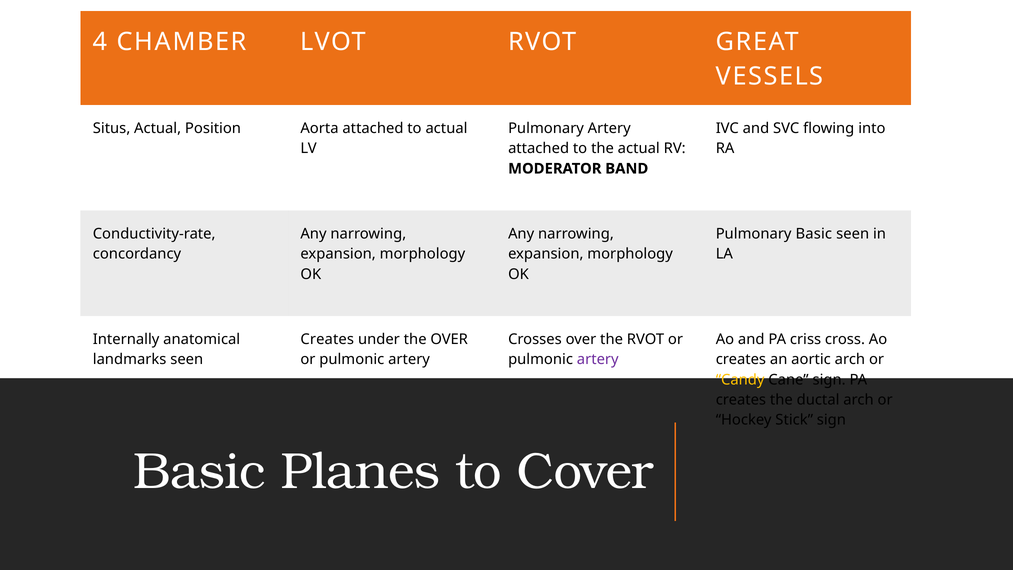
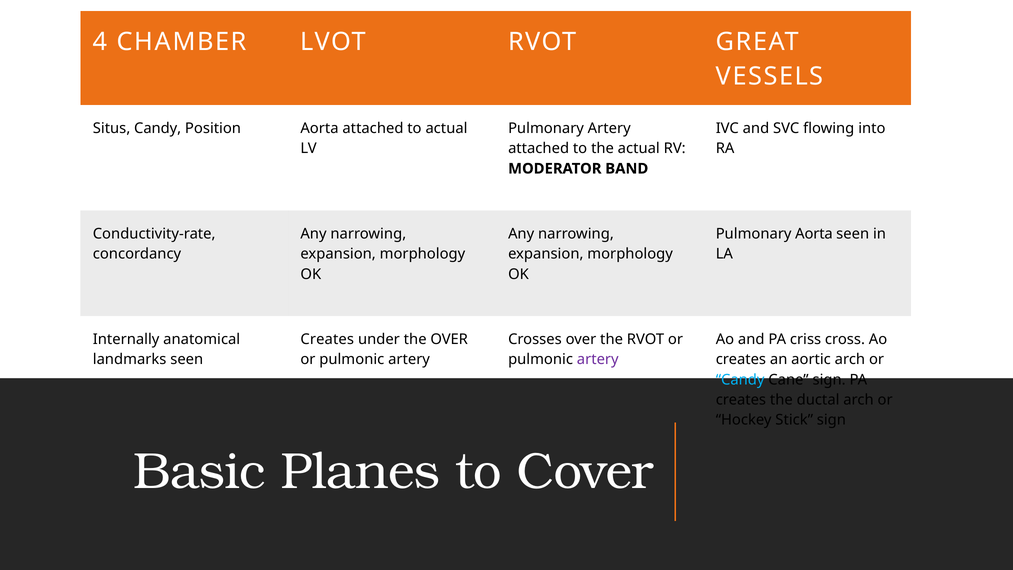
Situs Actual: Actual -> Candy
Pulmonary Basic: Basic -> Aorta
Candy at (740, 380) colour: yellow -> light blue
